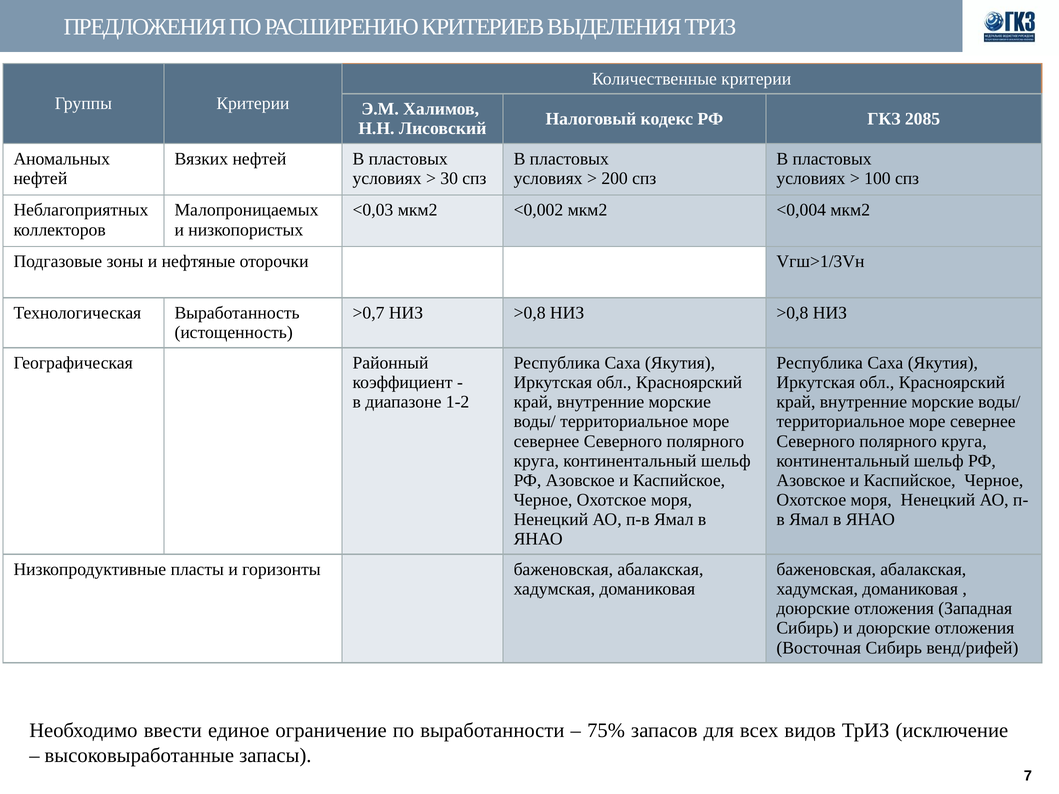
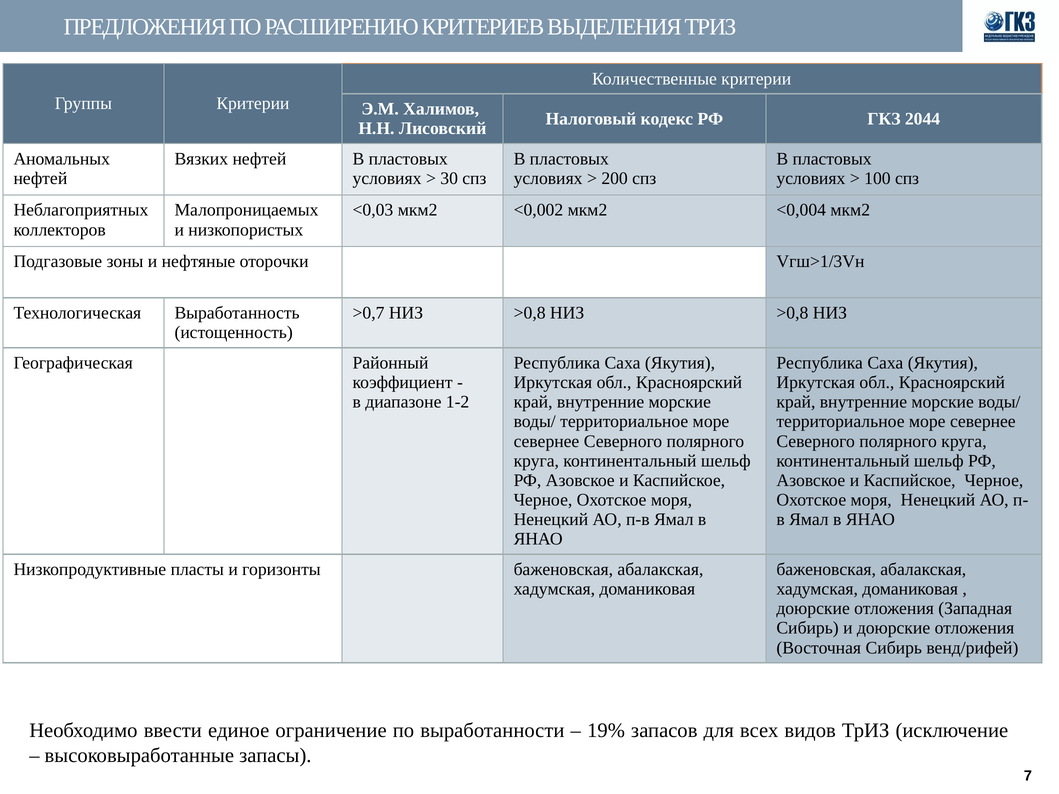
2085: 2085 -> 2044
75%: 75% -> 19%
